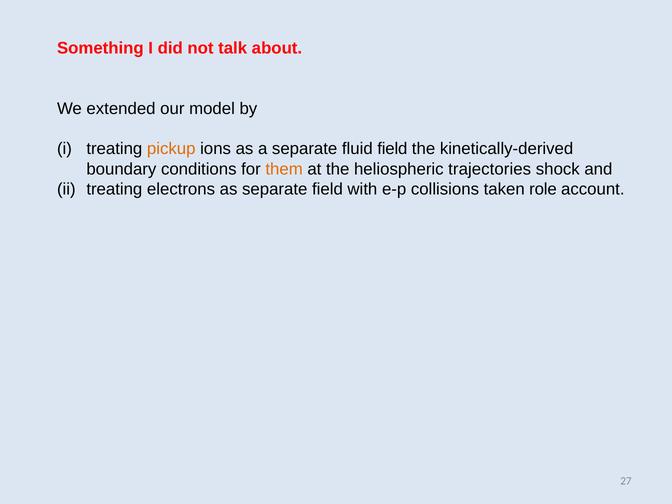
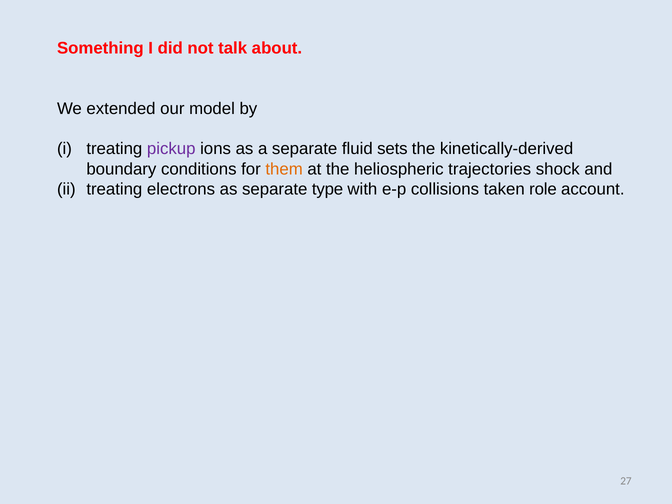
pickup colour: orange -> purple
fluid field: field -> sets
separate field: field -> type
